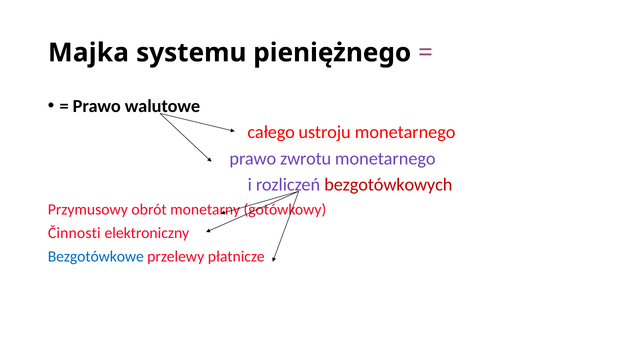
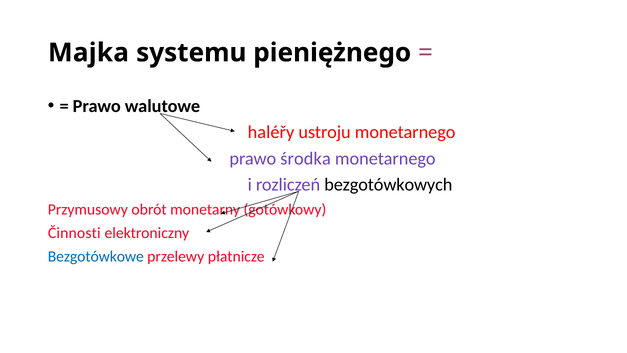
całego: całego -> haléřy
zwrotu: zwrotu -> środka
bezgotówkowych colour: red -> black
